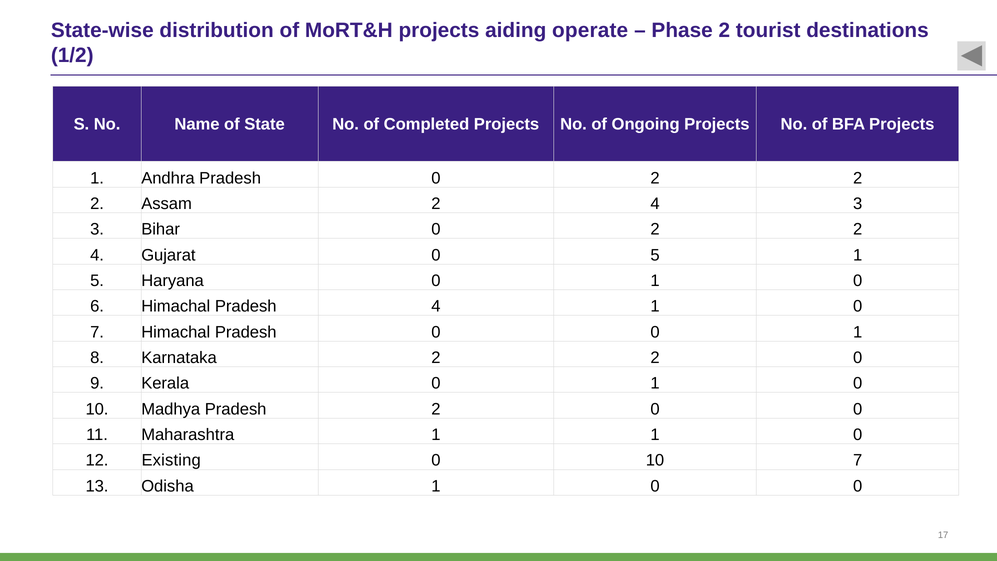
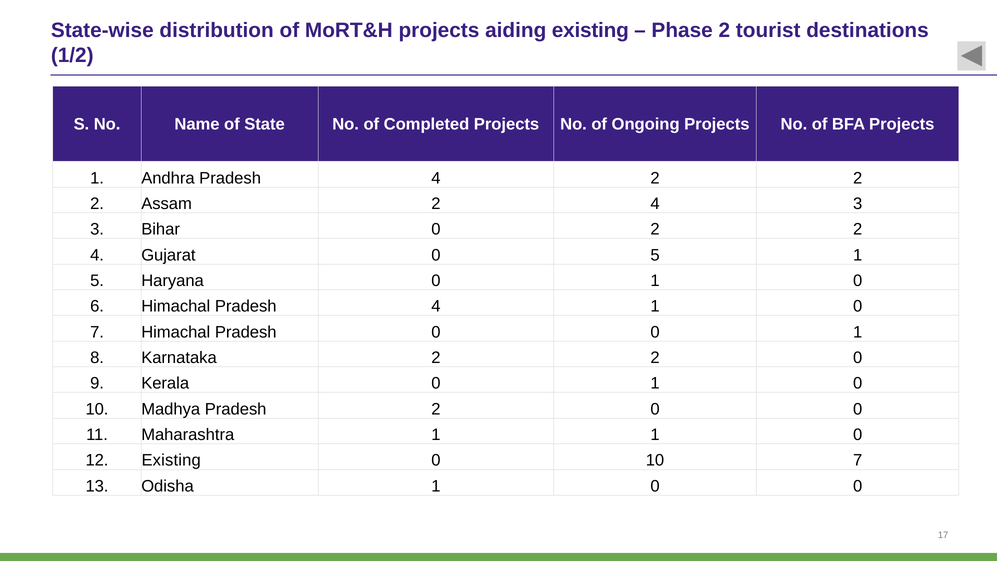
aiding operate: operate -> existing
Andhra Pradesh 0: 0 -> 4
